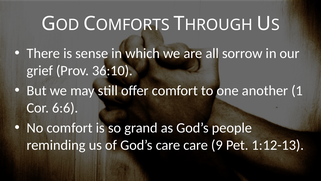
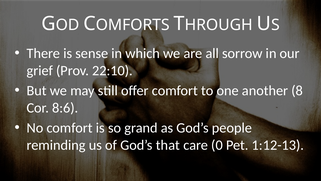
36:10: 36:10 -> 22:10
1: 1 -> 8
6:6: 6:6 -> 8:6
God’s care: care -> that
9: 9 -> 0
